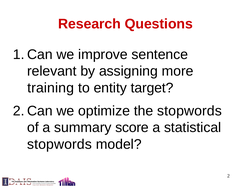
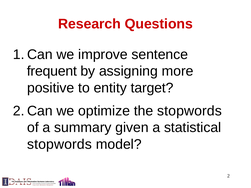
relevant: relevant -> frequent
training: training -> positive
score: score -> given
